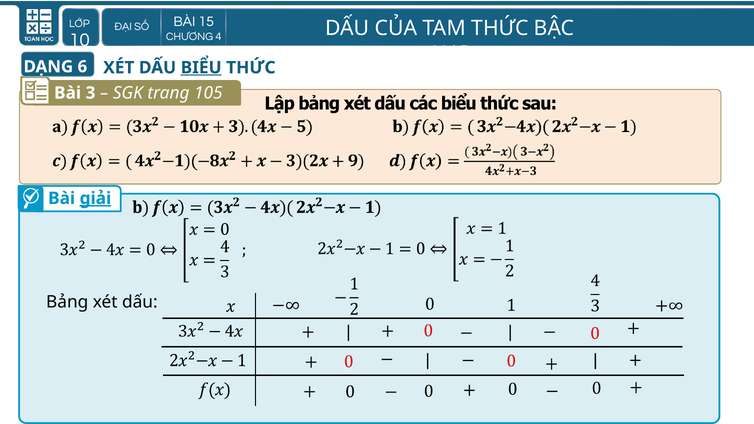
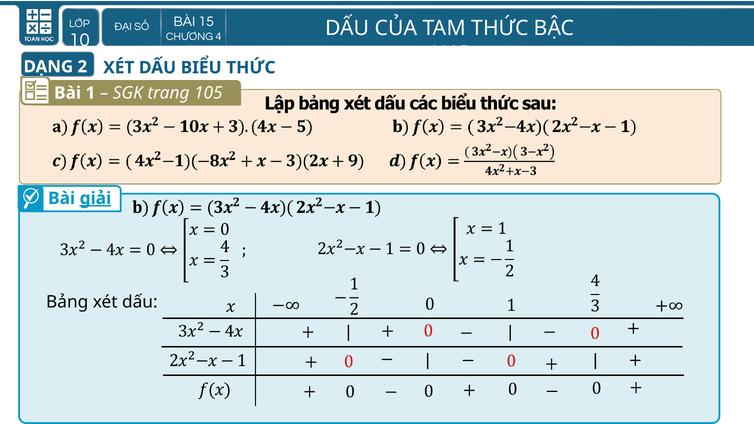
6: 6 -> 2
BIỂU underline: present -> none
3: 3 -> 1
